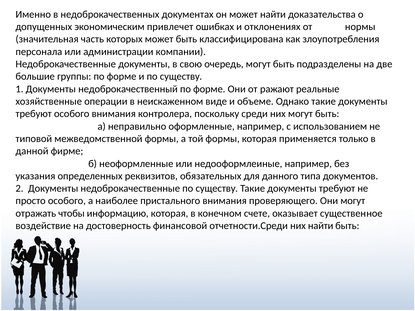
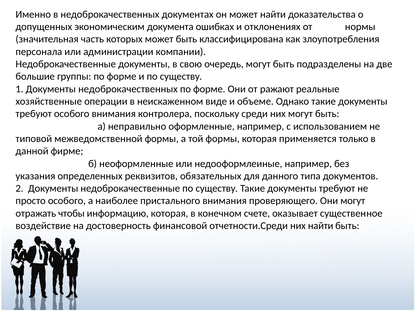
привлечет: привлечет -> документа
недоброкачественный: недоброкачественный -> недоброкачественных
